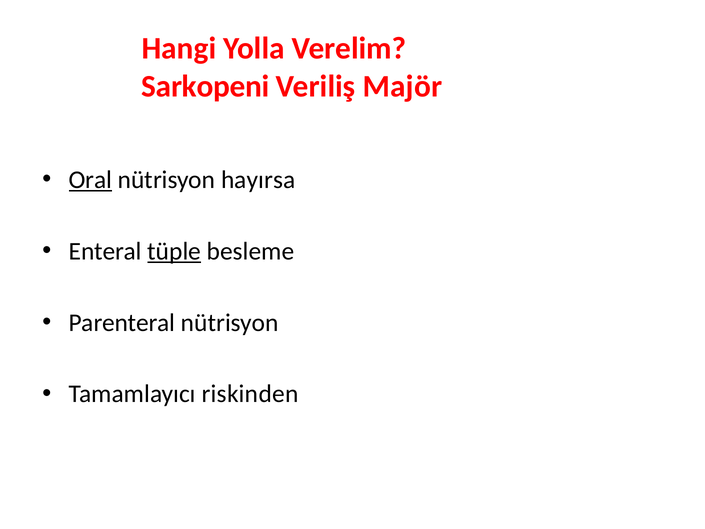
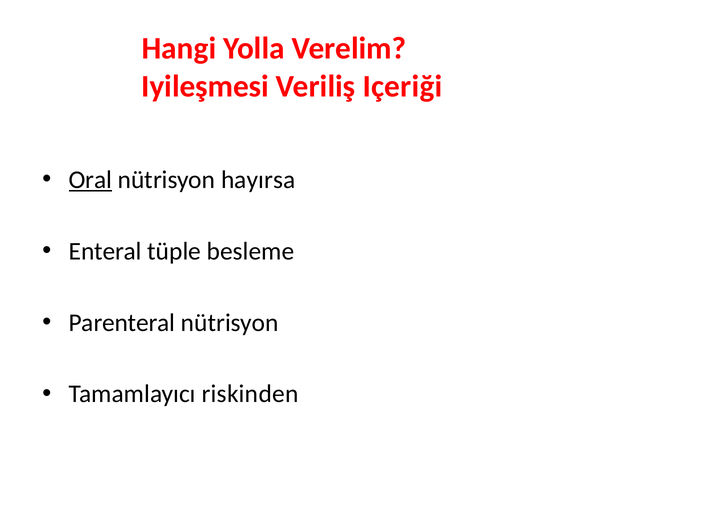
Sarkopeni: Sarkopeni -> Iyileşmesi
Majör: Majör -> Içeriği
tüple underline: present -> none
